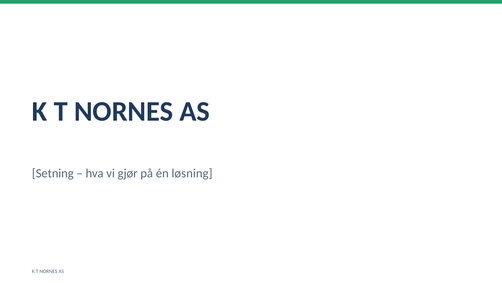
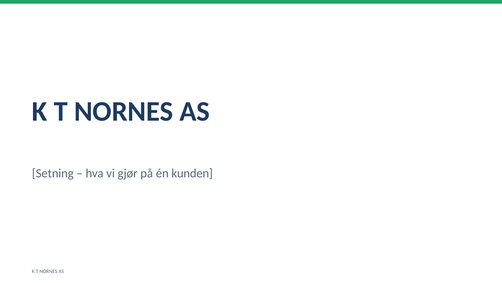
løsning: løsning -> kunden
